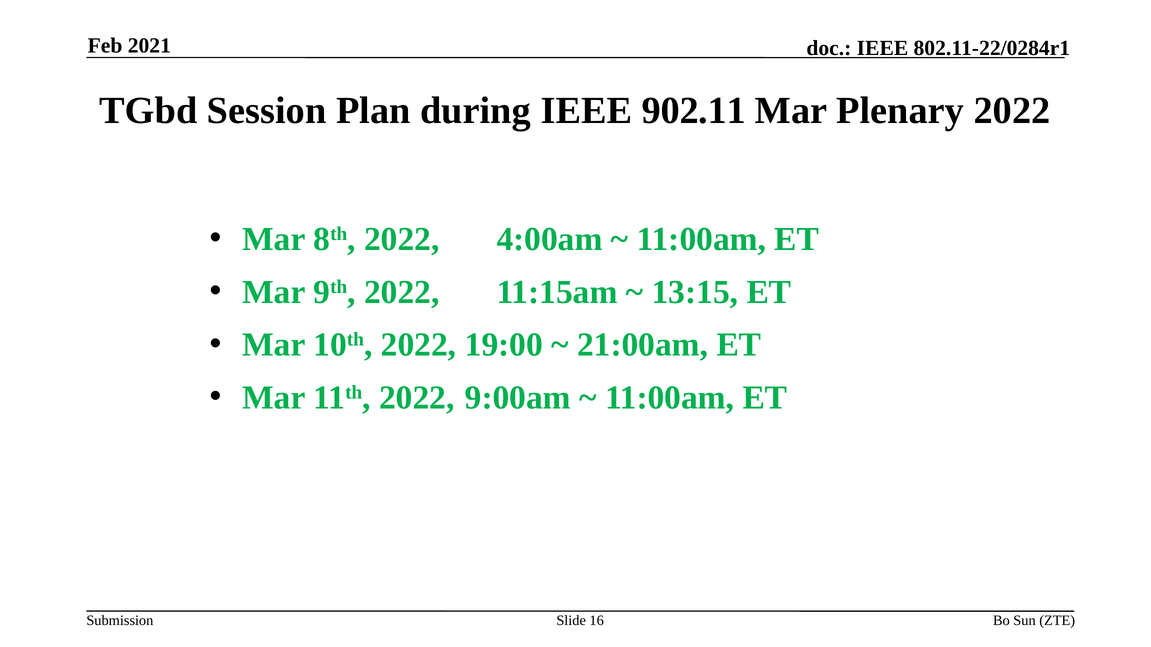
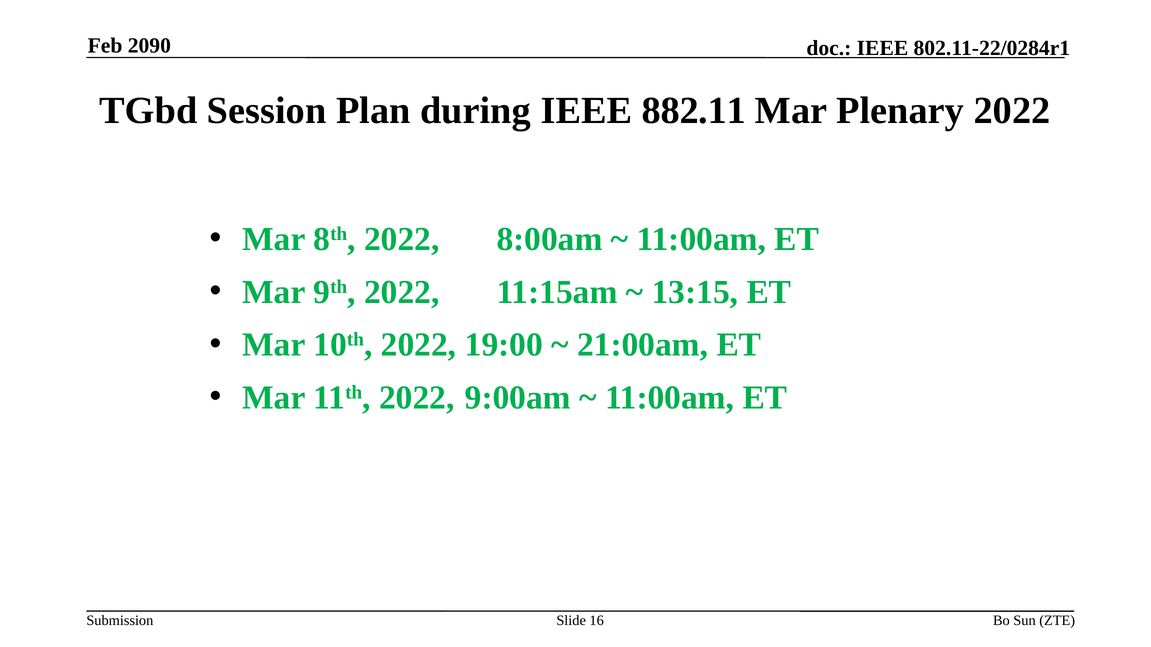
2021: 2021 -> 2090
902.11: 902.11 -> 882.11
4:00am: 4:00am -> 8:00am
